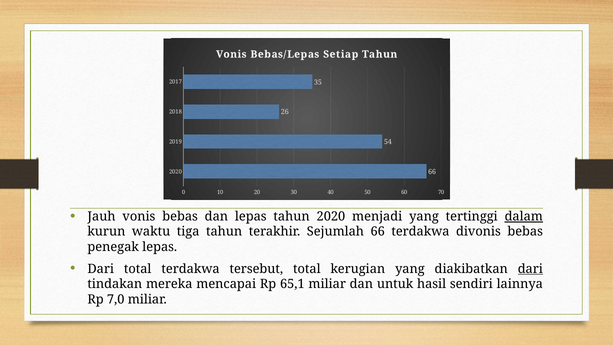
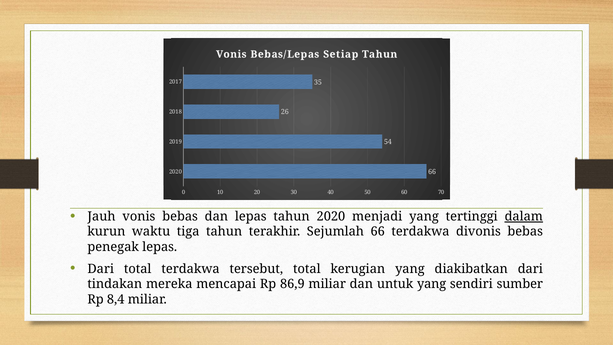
dari at (530, 269) underline: present -> none
65,1: 65,1 -> 86,9
untuk hasil: hasil -> yang
lainnya: lainnya -> sumber
7,0: 7,0 -> 8,4
